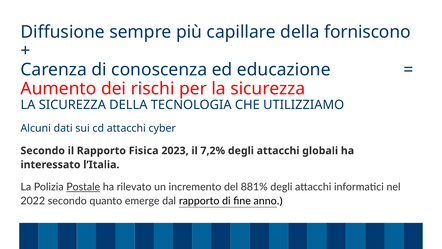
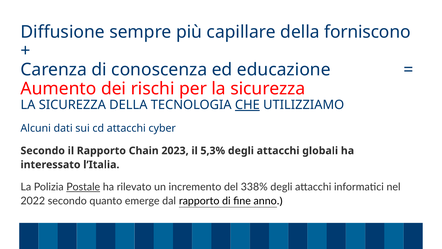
CHE underline: none -> present
Fisica: Fisica -> Chain
7,2%: 7,2% -> 5,3%
881%: 881% -> 338%
